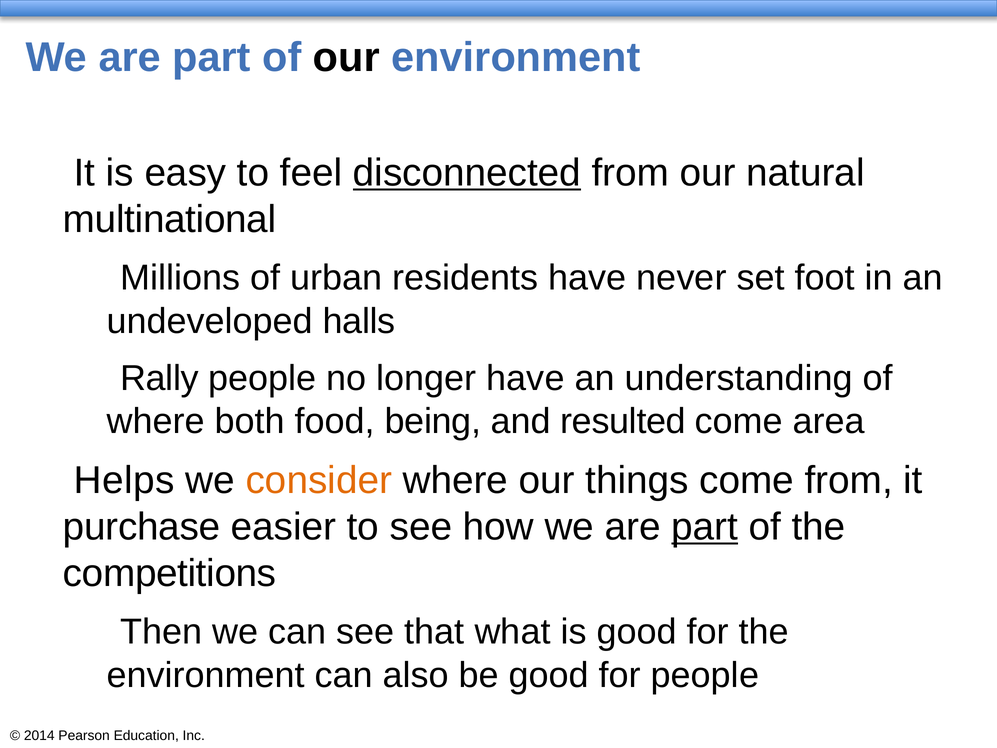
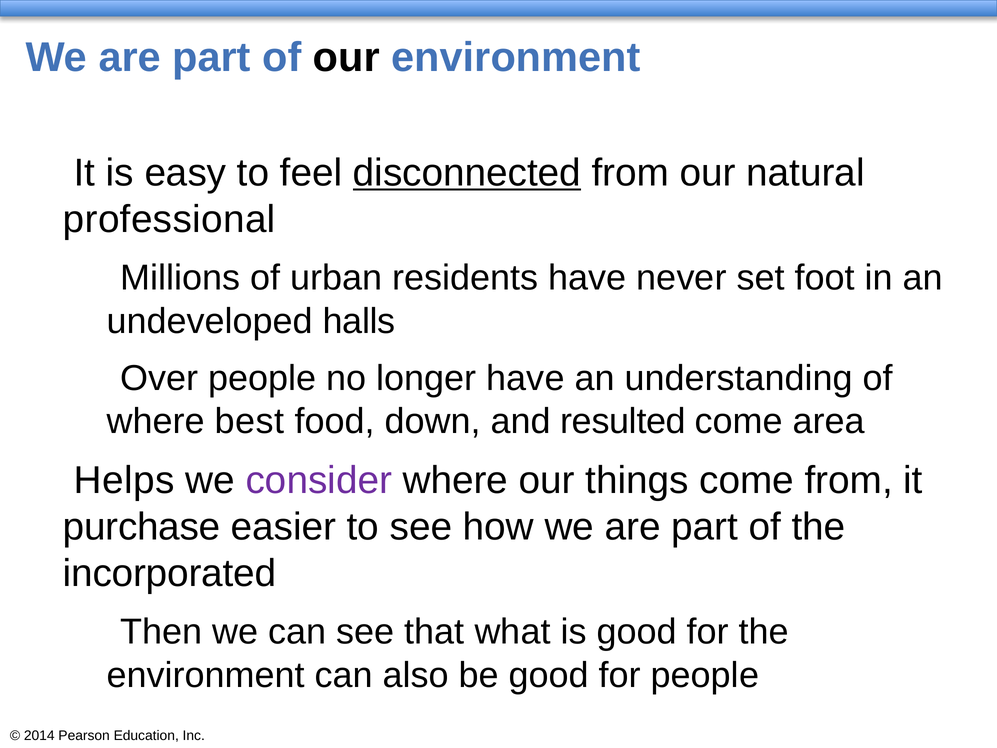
multinational: multinational -> professional
Rally: Rally -> Over
both: both -> best
being: being -> down
consider colour: orange -> purple
part at (705, 527) underline: present -> none
competitions: competitions -> incorporated
